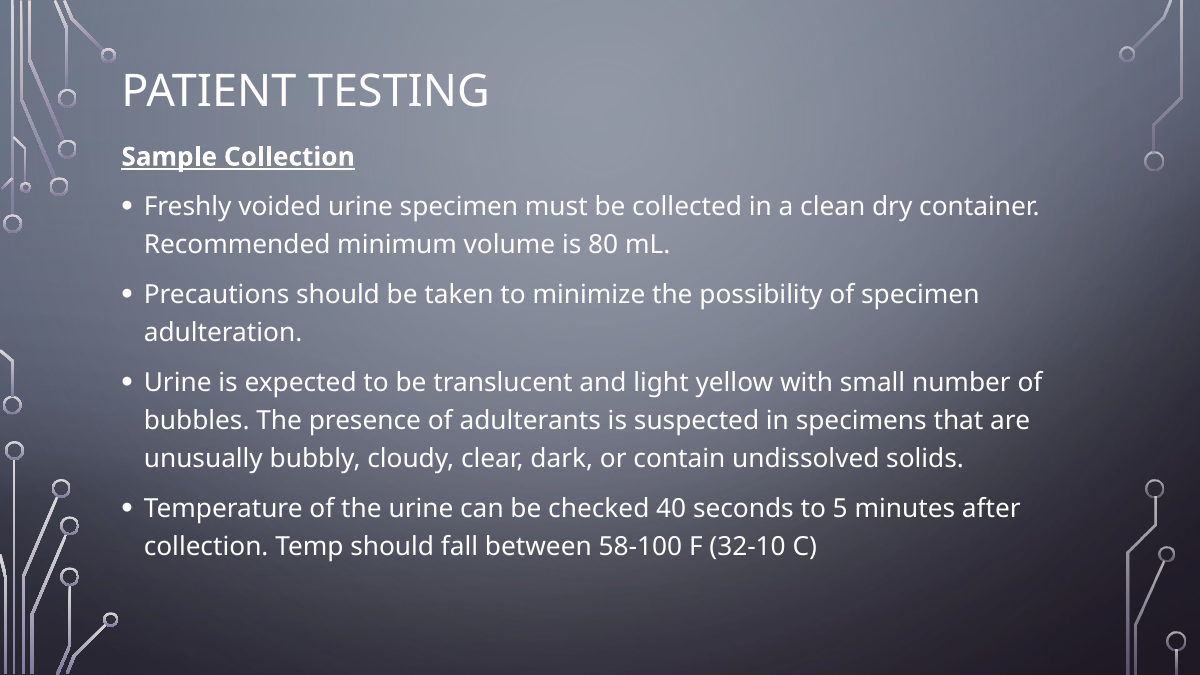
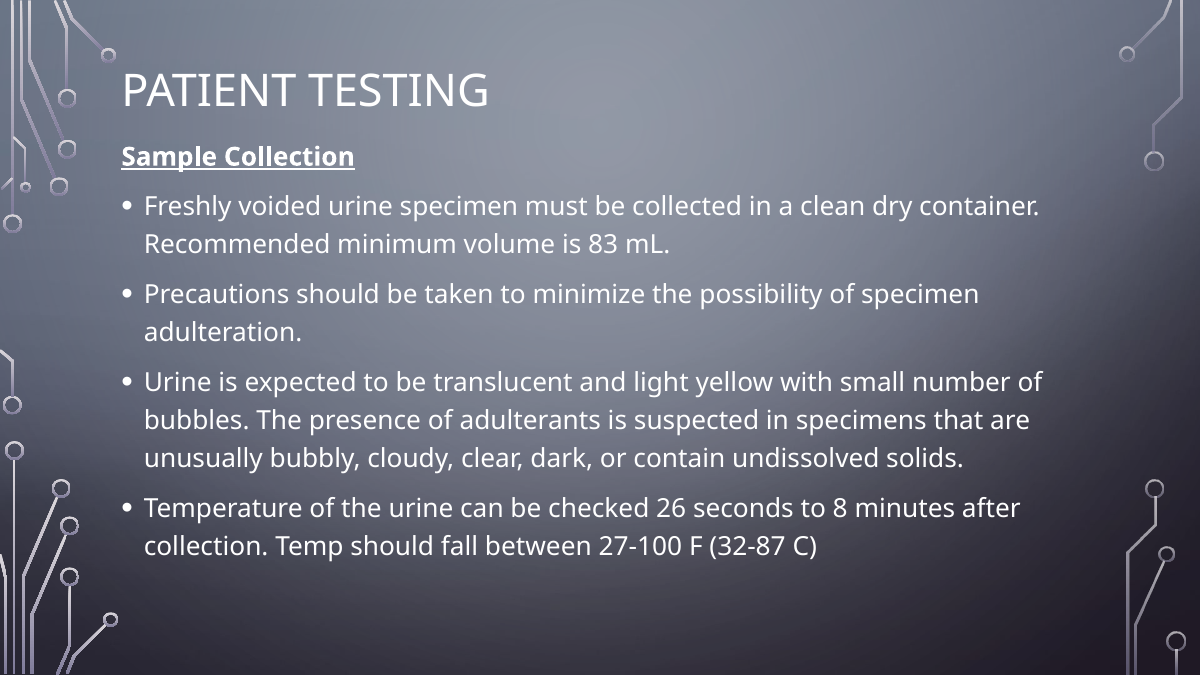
80: 80 -> 83
40: 40 -> 26
5: 5 -> 8
58-100: 58-100 -> 27-100
32-10: 32-10 -> 32-87
